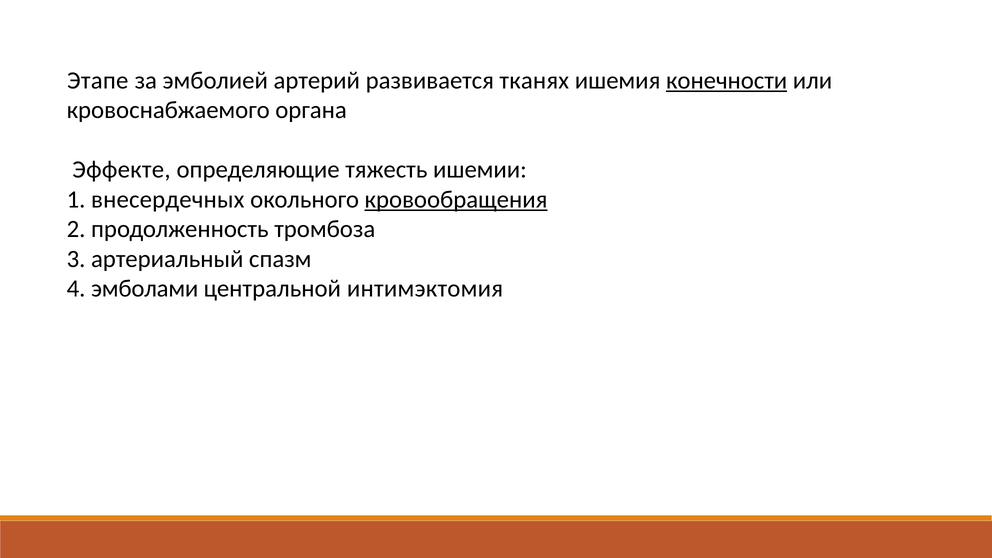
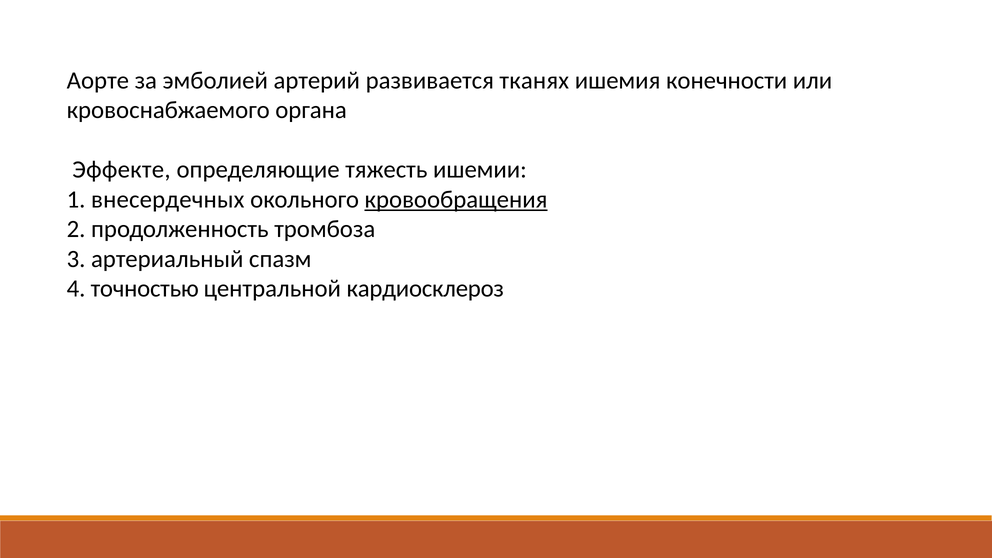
Этапе: Этапе -> Аорте
конечности underline: present -> none
эмболами: эмболами -> точностью
интимэктомия: интимэктомия -> кардиосклероз
